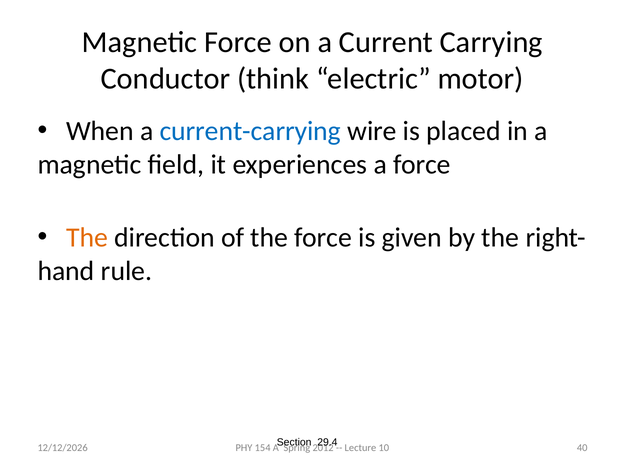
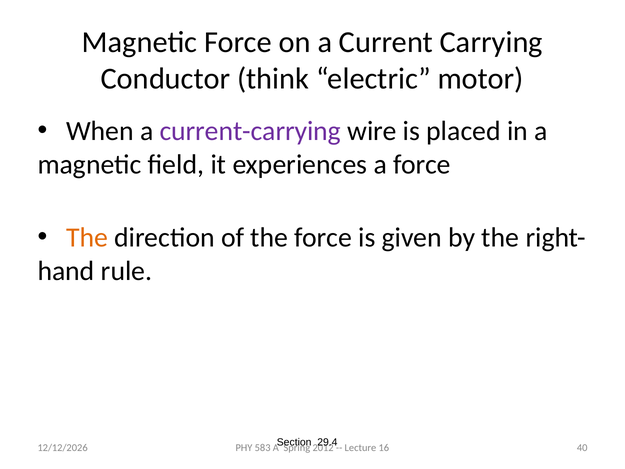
current-carrying colour: blue -> purple
154: 154 -> 583
10: 10 -> 16
